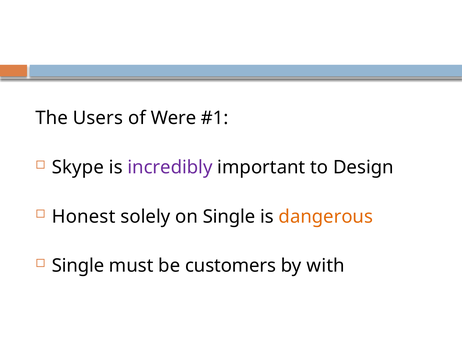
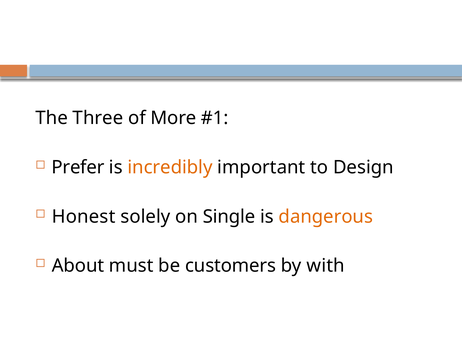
Users: Users -> Three
Were: Were -> More
Skype: Skype -> Prefer
incredibly colour: purple -> orange
Single at (78, 265): Single -> About
